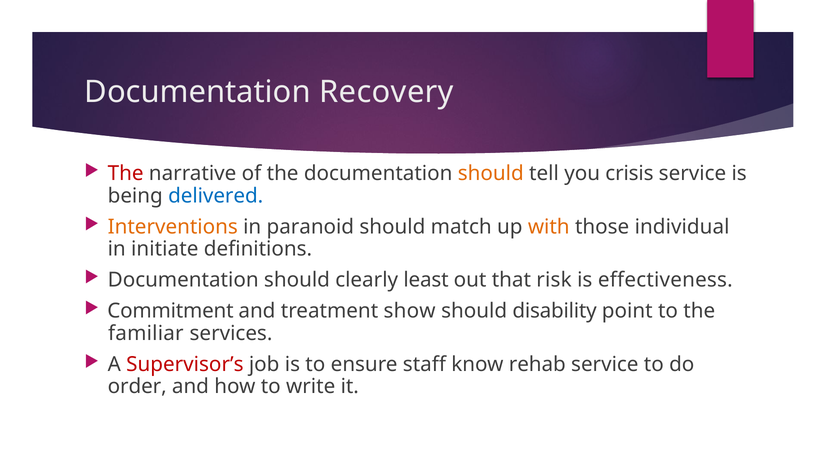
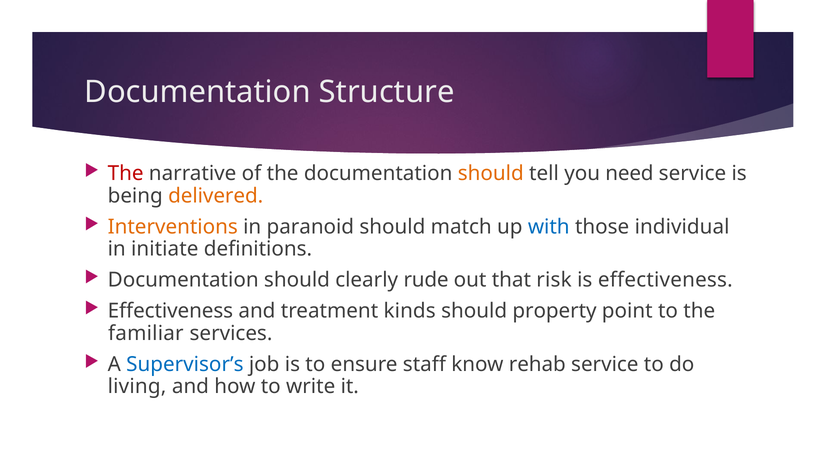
Recovery: Recovery -> Structure
crisis: crisis -> need
delivered colour: blue -> orange
with colour: orange -> blue
least: least -> rude
Commitment at (170, 311): Commitment -> Effectiveness
show: show -> kinds
disability: disability -> property
Supervisor’s colour: red -> blue
order: order -> living
